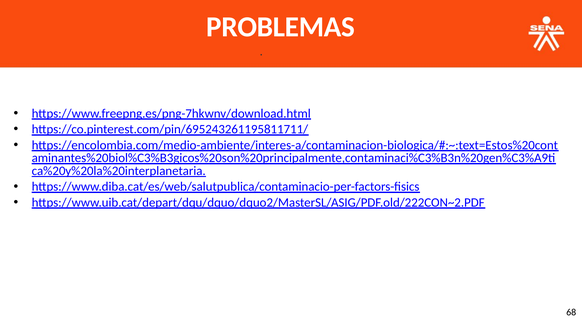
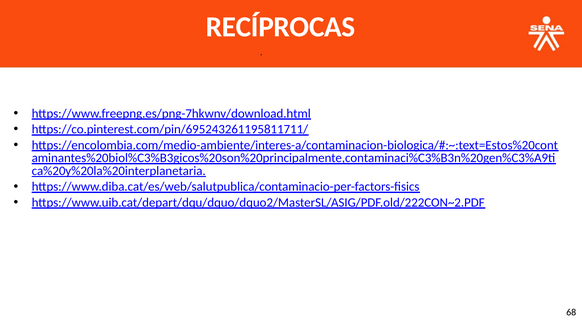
PROBLEMAS: PROBLEMAS -> RECÍPROCAS
